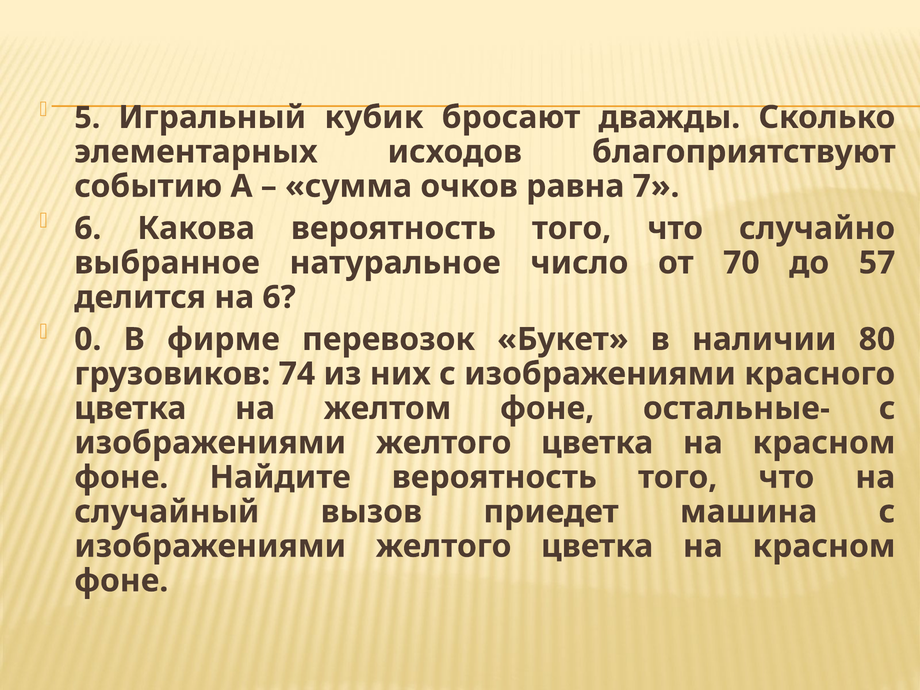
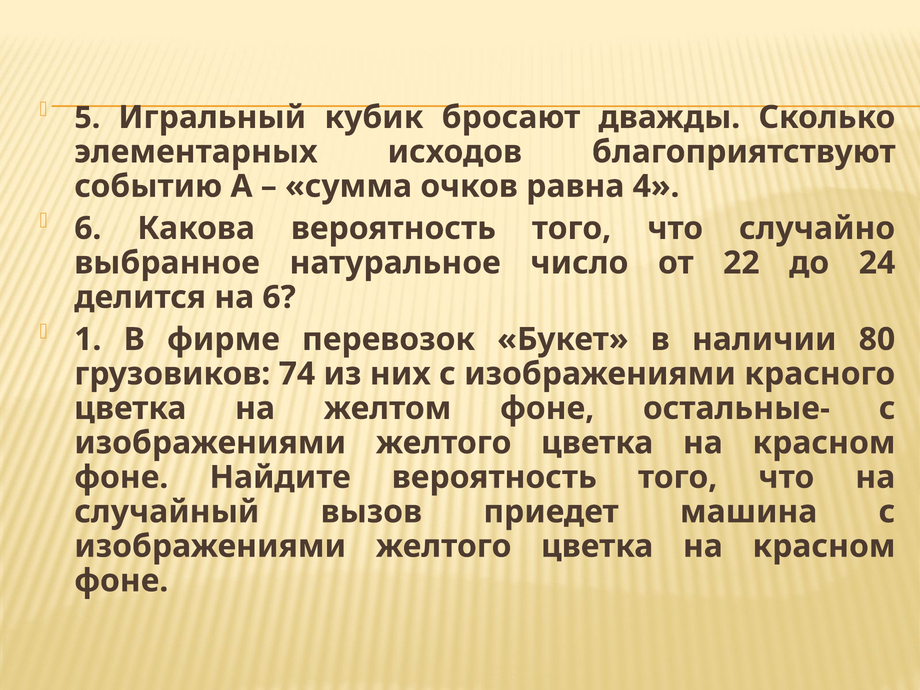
7: 7 -> 4
70: 70 -> 22
57: 57 -> 24
0: 0 -> 1
